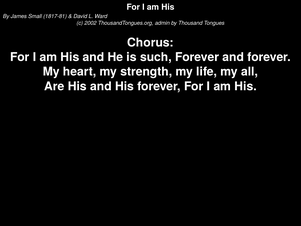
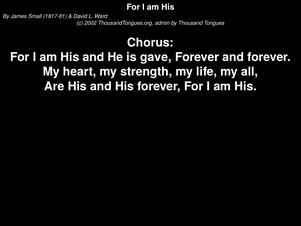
such: such -> gave
